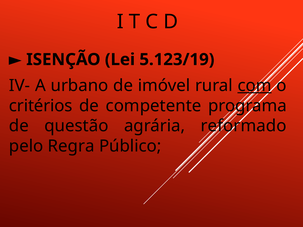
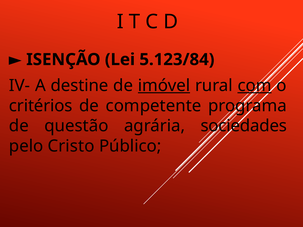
5.123/19: 5.123/19 -> 5.123/84
urbano: urbano -> destine
imóvel underline: none -> present
reformado: reformado -> sociedades
Regra: Regra -> Cristo
